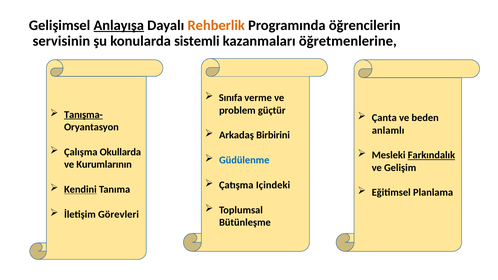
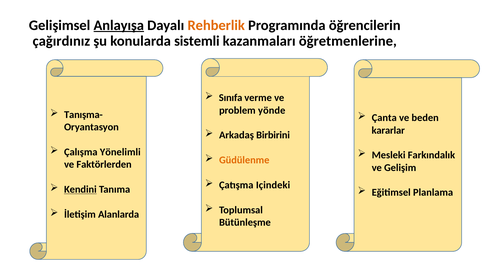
servisinin: servisinin -> çağırdınız
güçtür: güçtür -> yönde
Tanışma- underline: present -> none
anlamlı: anlamlı -> kararlar
Okullarda: Okullarda -> Yönelimli
Farkındalık underline: present -> none
Güdülenme colour: blue -> orange
Kurumlarının: Kurumlarının -> Faktörlerden
Görevleri: Görevleri -> Alanlarda
